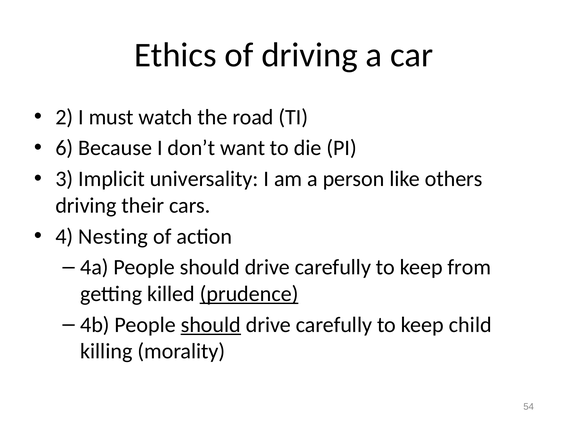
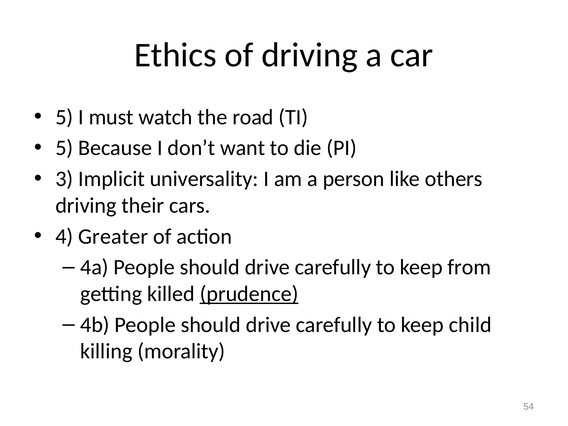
2 at (64, 117): 2 -> 5
6 at (64, 148): 6 -> 5
Nesting: Nesting -> Greater
should at (211, 325) underline: present -> none
